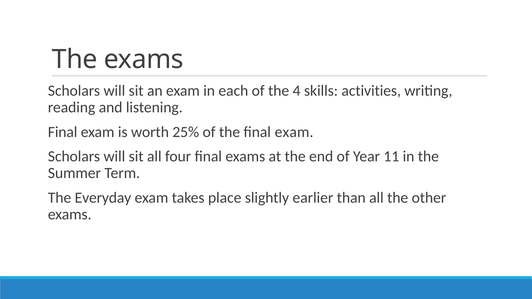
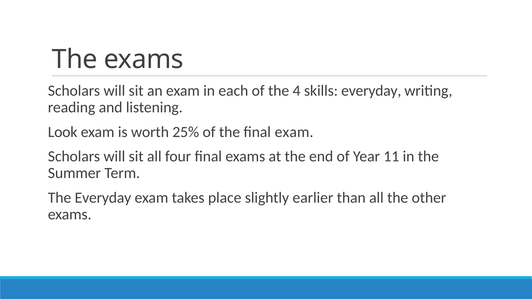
skills activities: activities -> everyday
Final at (63, 132): Final -> Look
